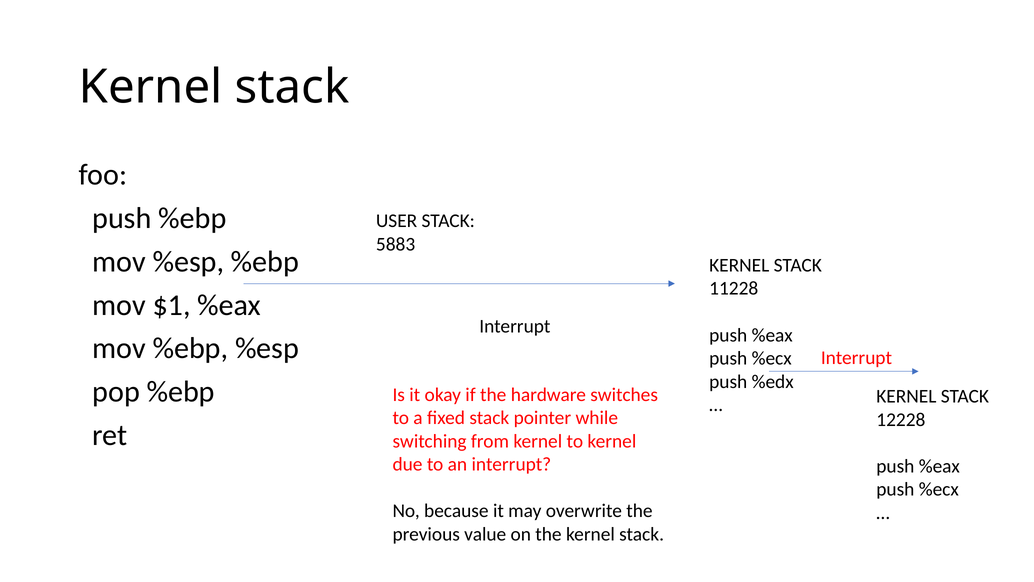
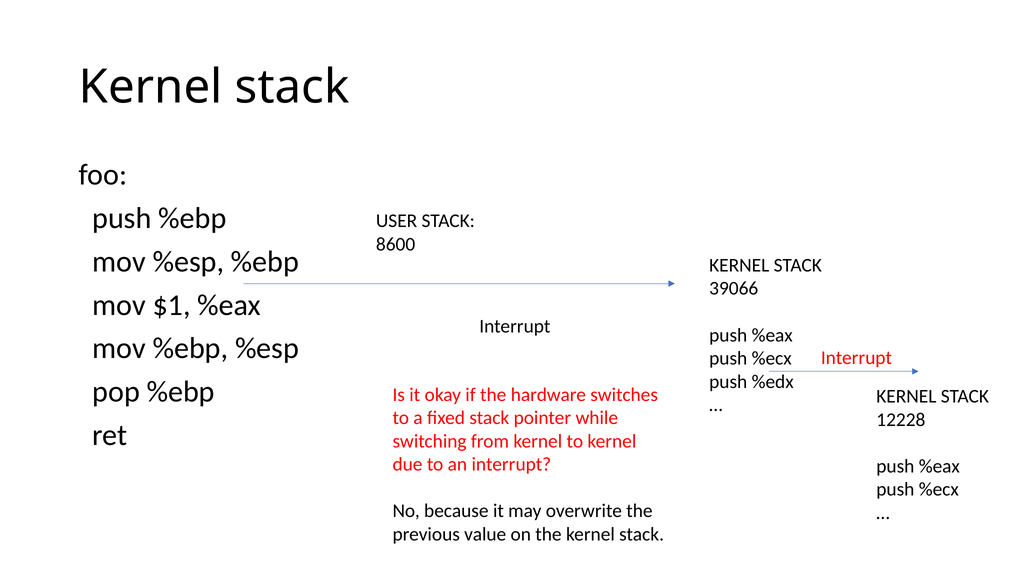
5883: 5883 -> 8600
11228: 11228 -> 39066
